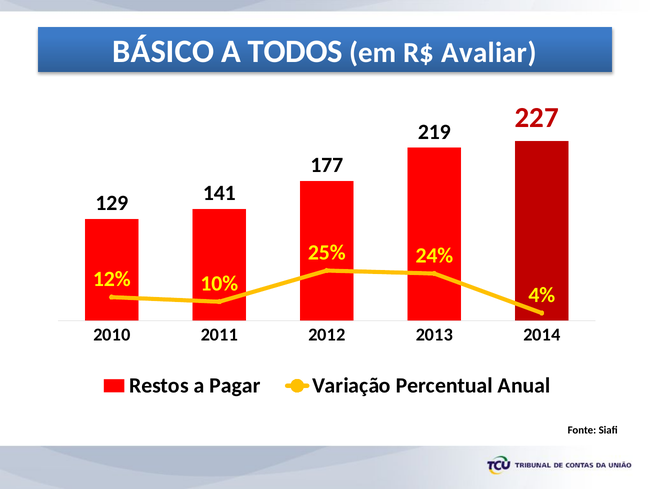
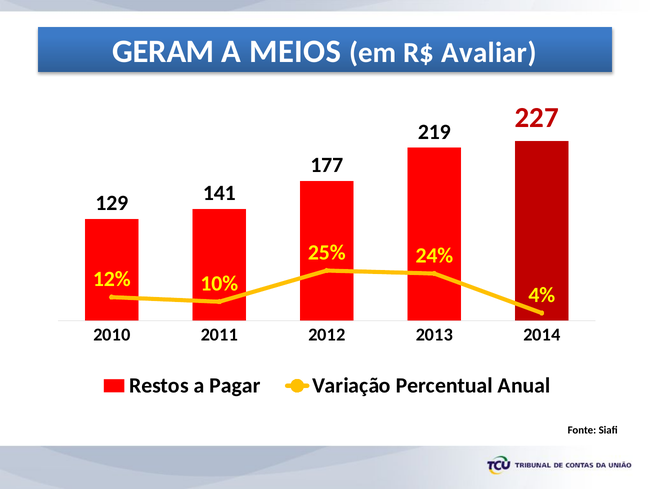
BÁSICO: BÁSICO -> GERAM
TODOS: TODOS -> MEIOS
